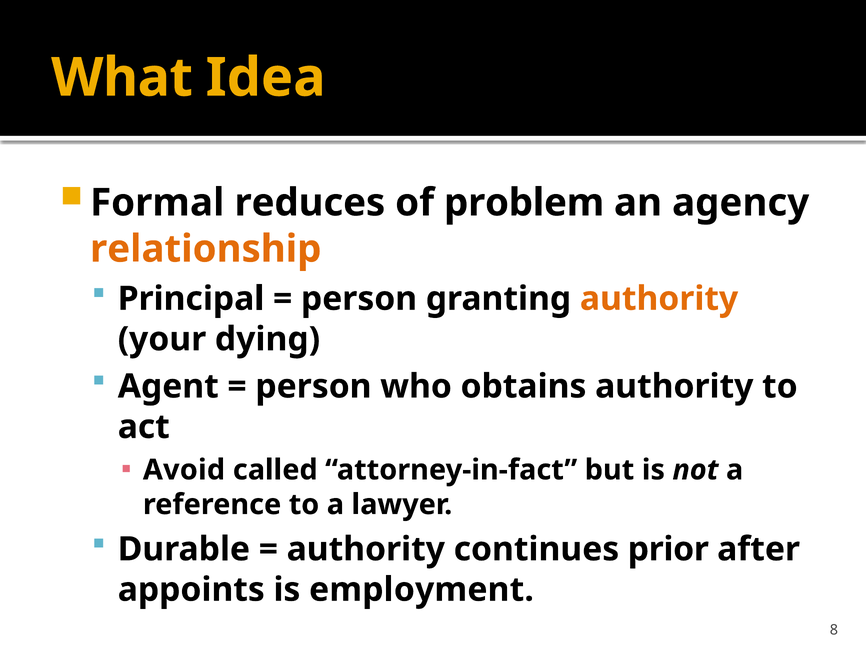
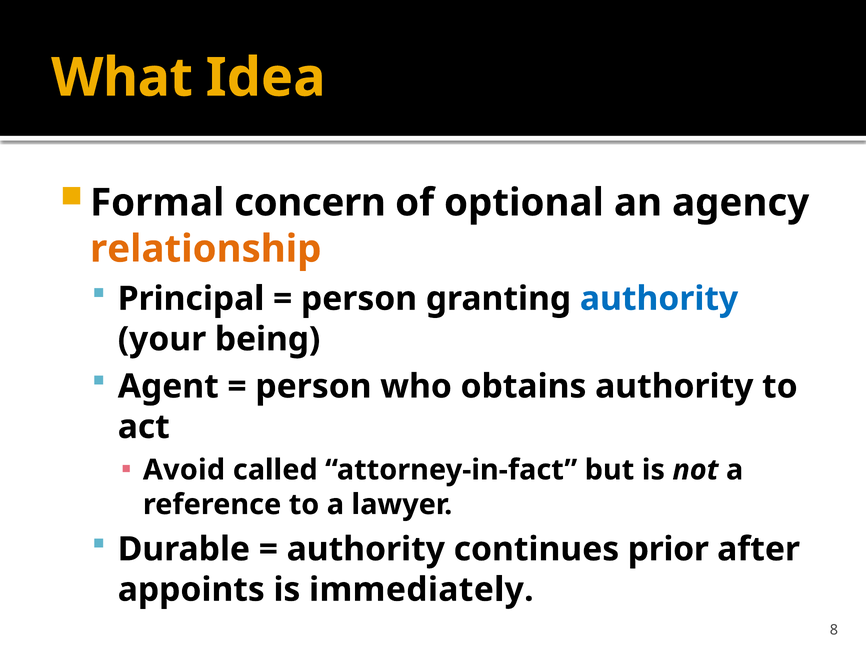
reduces: reduces -> concern
problem: problem -> optional
authority at (659, 298) colour: orange -> blue
dying: dying -> being
employment: employment -> immediately
